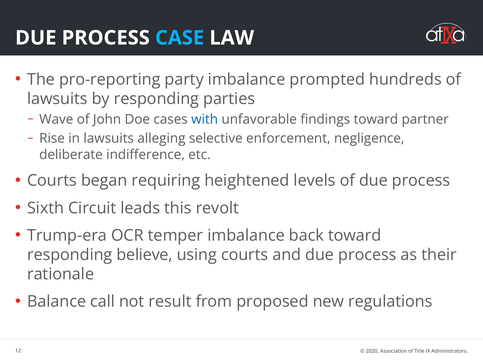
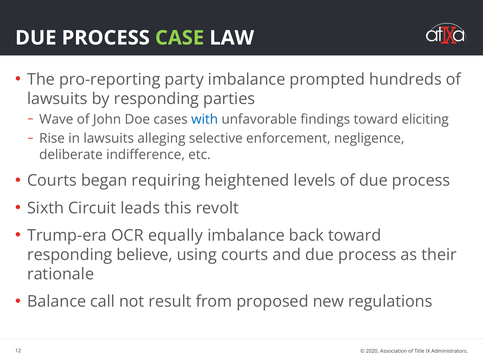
CASE colour: light blue -> light green
partner: partner -> eliciting
temper: temper -> equally
